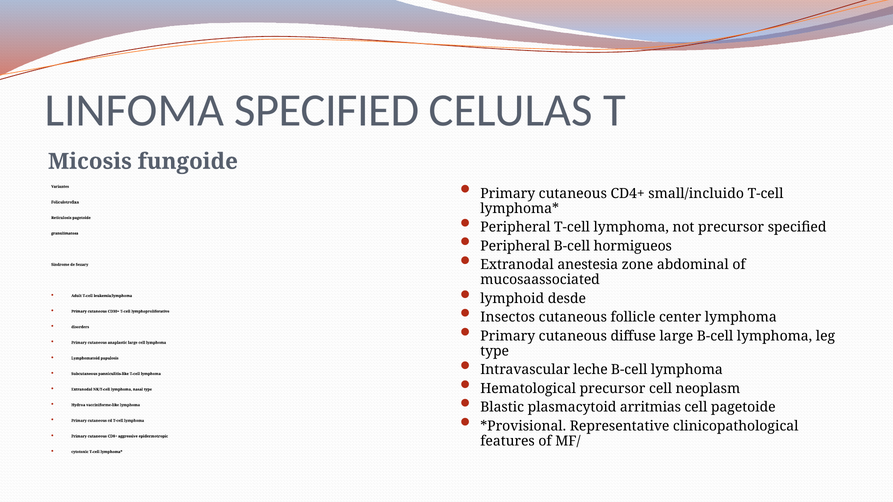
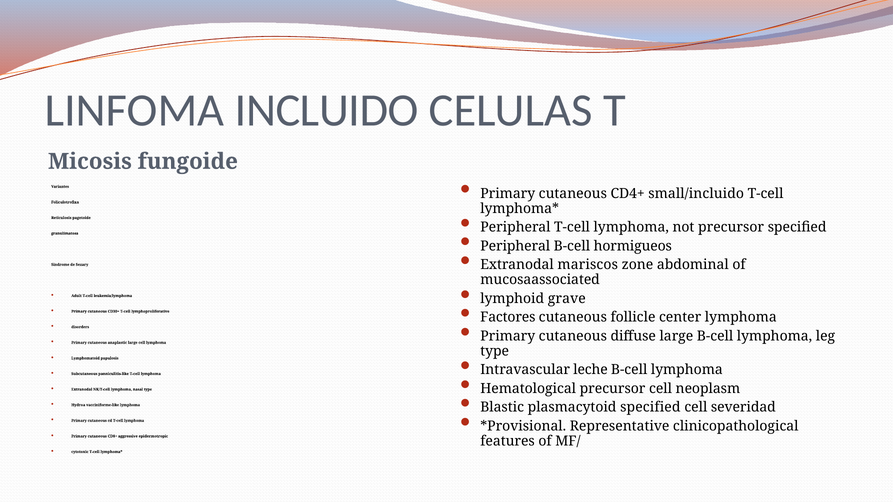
LINFOMA SPECIFIED: SPECIFIED -> INCLUIDO
anestesia: anestesia -> mariscos
desde: desde -> grave
Insectos: Insectos -> Factores
plasmacytoid arritmias: arritmias -> specified
cell pagetoide: pagetoide -> severidad
